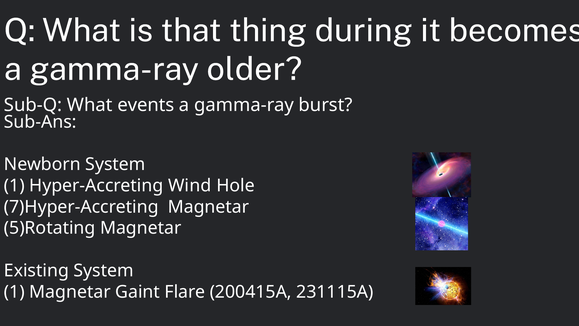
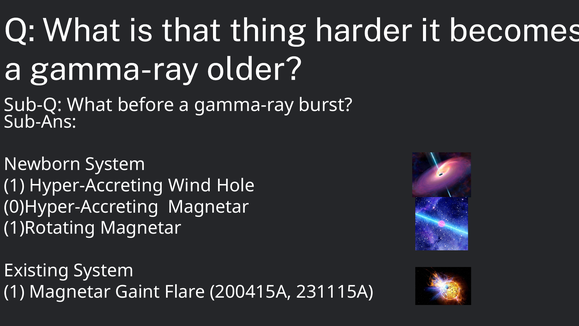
during: during -> harder
events: events -> before
7)Hyper-Accreting: 7)Hyper-Accreting -> 0)Hyper-Accreting
5)Rotating: 5)Rotating -> 1)Rotating
